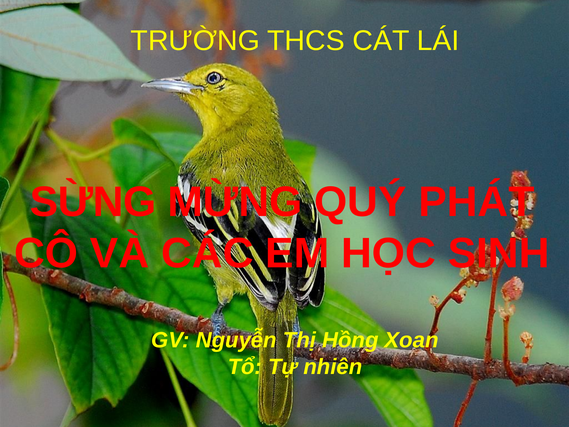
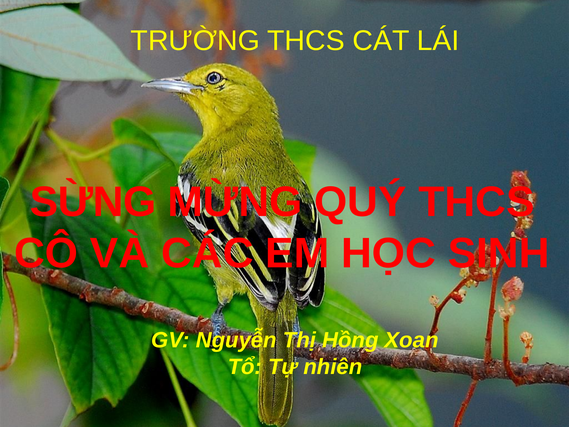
QUÝ PHÁT: PHÁT -> THCS
